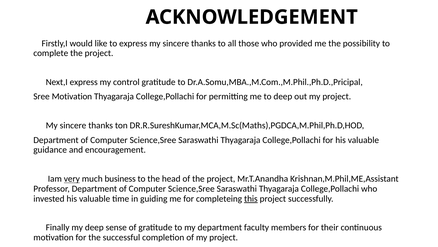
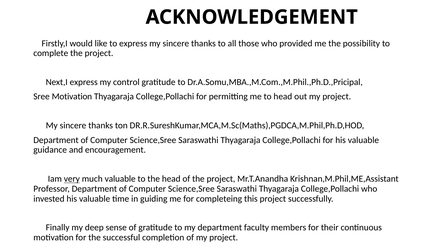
to deep: deep -> head
much business: business -> valuable
this underline: present -> none
